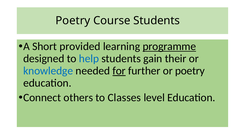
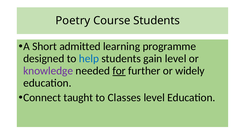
provided: provided -> admitted
programme underline: present -> none
gain their: their -> level
knowledge colour: blue -> purple
or poetry: poetry -> widely
others: others -> taught
